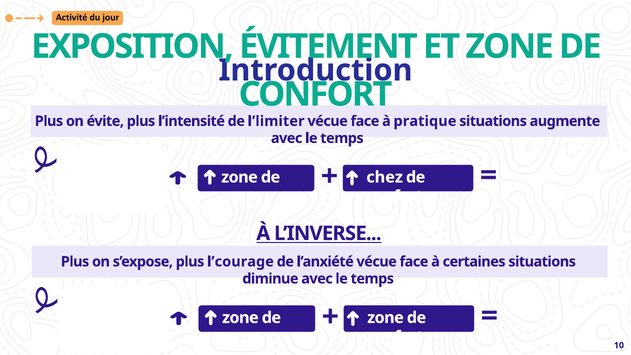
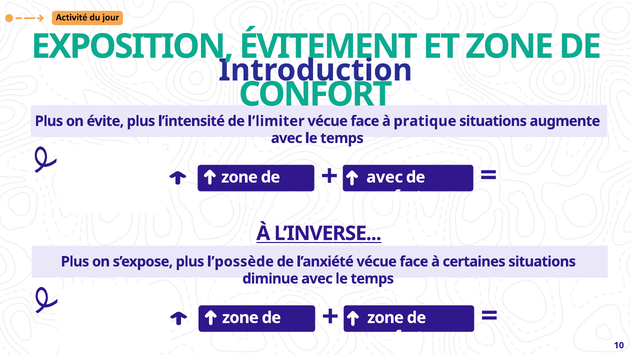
chez at (385, 177): chez -> avec
l’courage: l’courage -> l’possède
